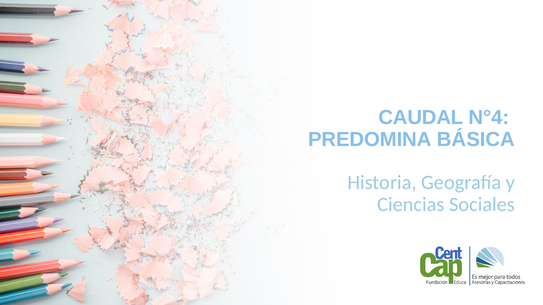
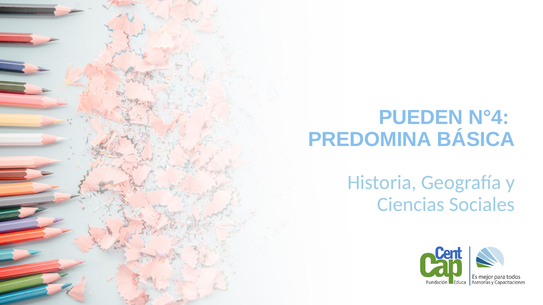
CAUDAL: CAUDAL -> PUEDEN
